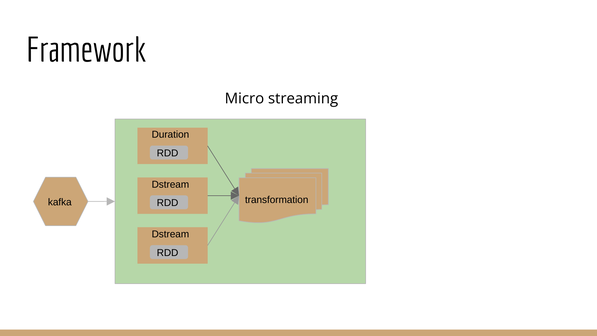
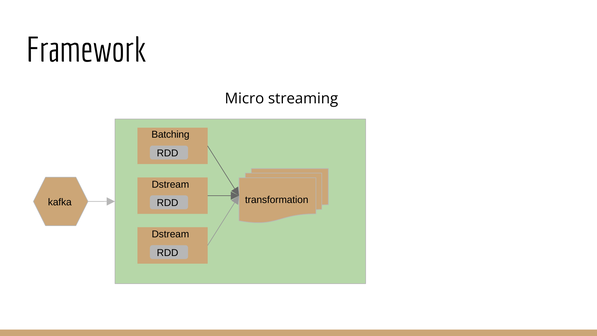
Duration: Duration -> Batching
